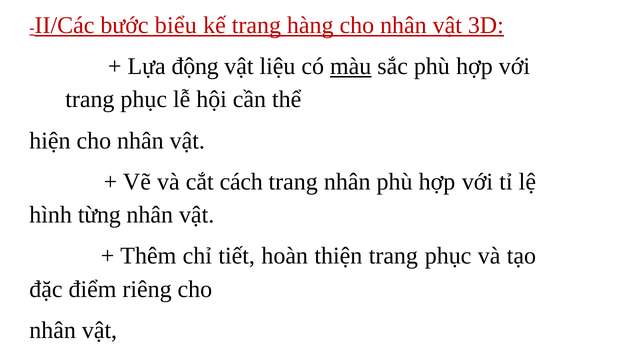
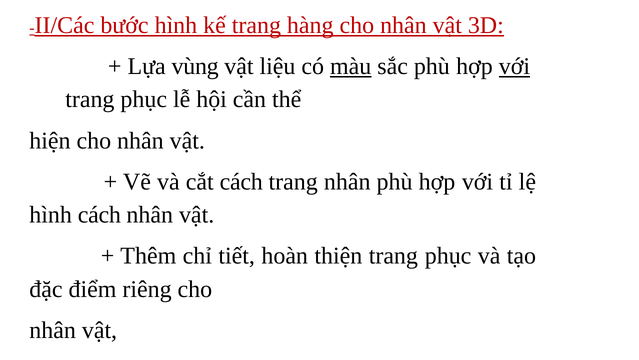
bước biểu: biểu -> hình
động: động -> vùng
với at (514, 66) underline: none -> present
hình từng: từng -> cách
